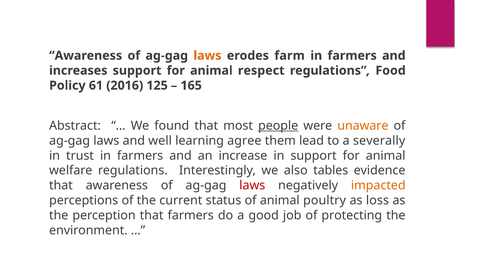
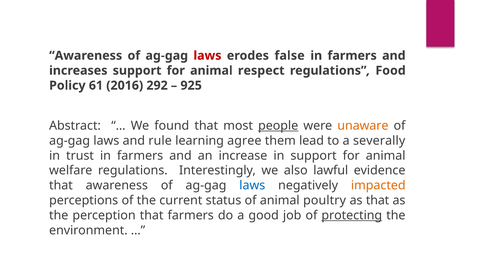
laws at (207, 56) colour: orange -> red
farm: farm -> false
125: 125 -> 292
165: 165 -> 925
well: well -> rule
tables: tables -> lawful
laws at (252, 186) colour: red -> blue
as loss: loss -> that
protecting underline: none -> present
